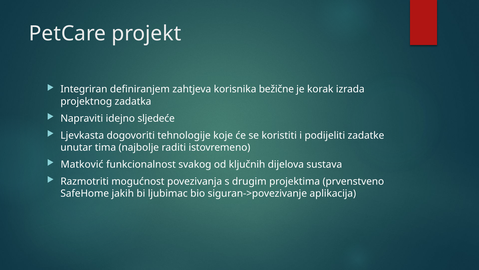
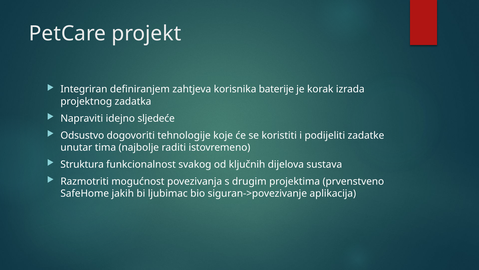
bežične: bežične -> baterije
Ljevkasta: Ljevkasta -> Odsustvo
Matković: Matković -> Struktura
